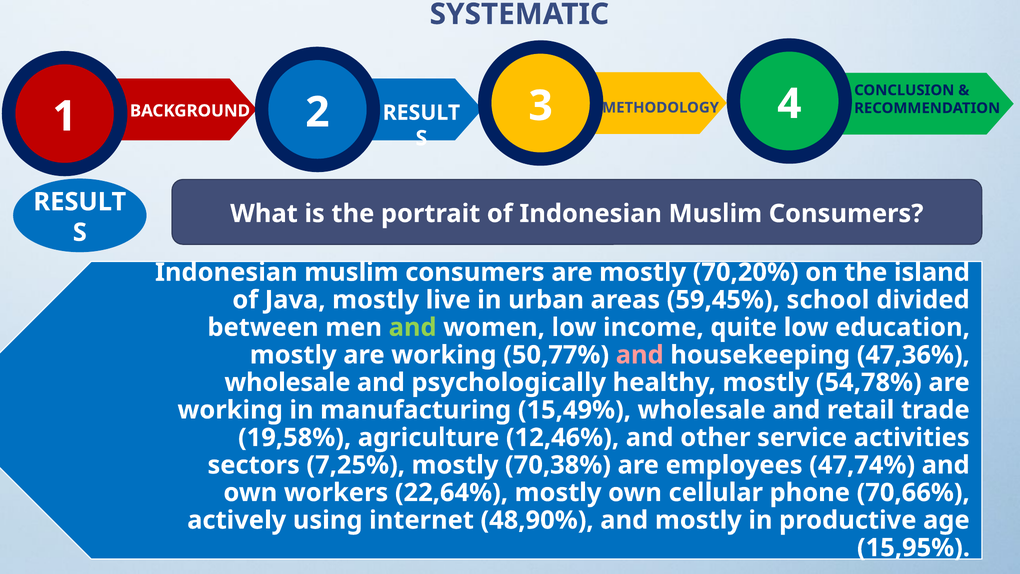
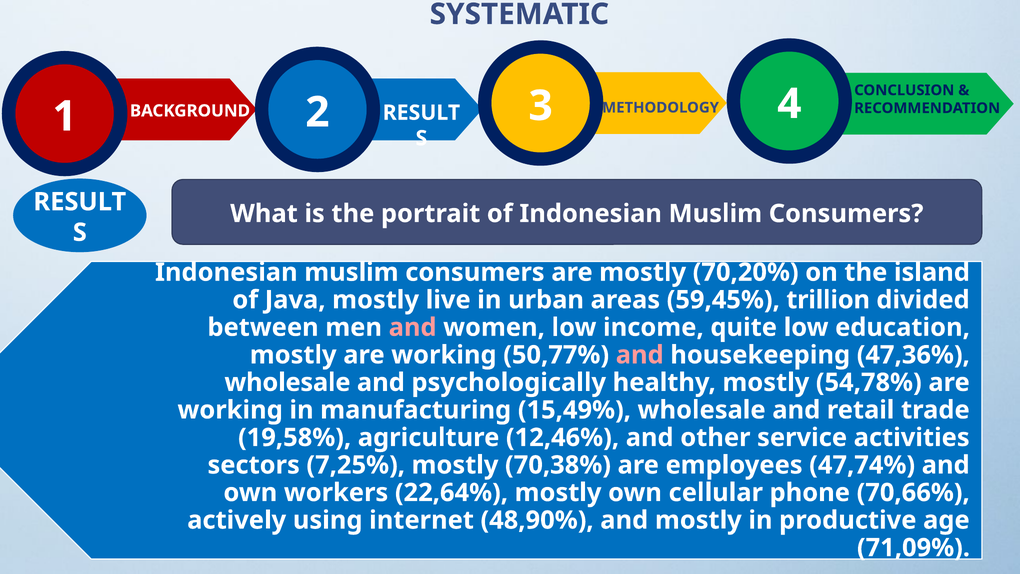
school: school -> trillion
and at (413, 327) colour: light green -> pink
15,95%: 15,95% -> 71,09%
